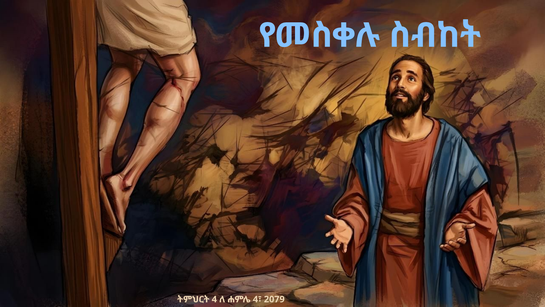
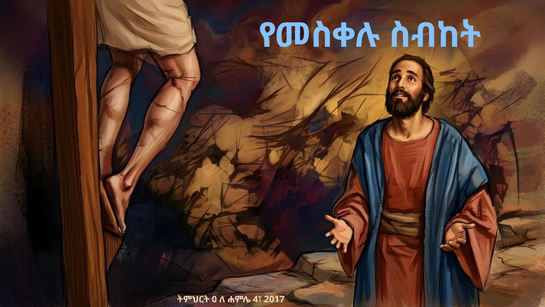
ትምህርት 4: 4 -> 0
2079: 2079 -> 2017
